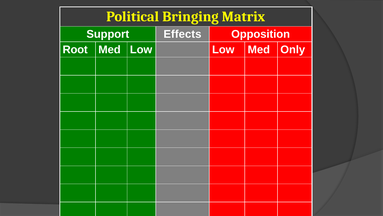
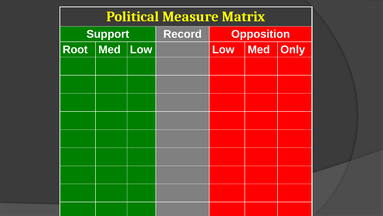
Bringing: Bringing -> Measure
Effects: Effects -> Record
